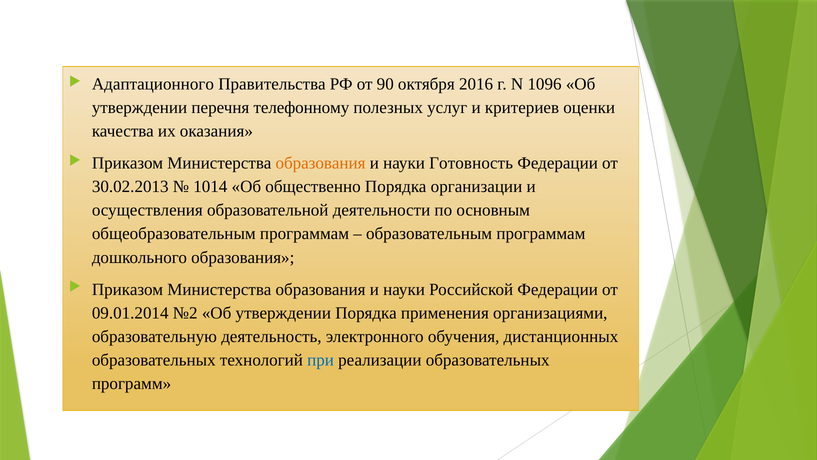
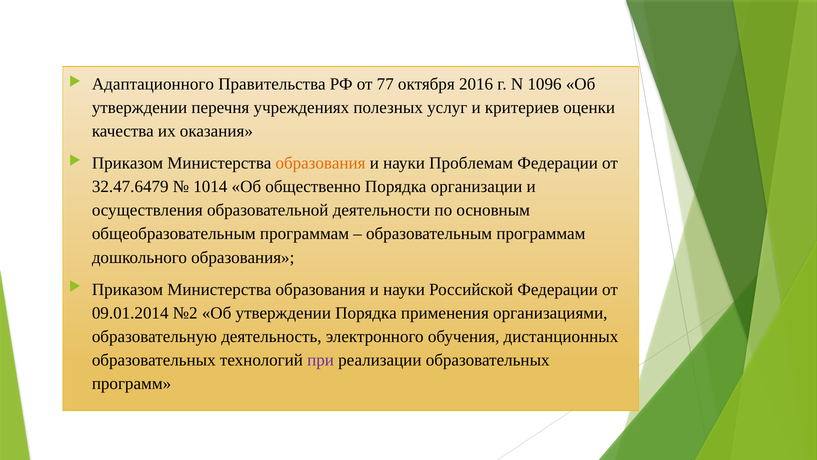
90: 90 -> 77
телефонному: телефонному -> учреждениях
Готовность: Готовность -> Проблемам
30.02.2013: 30.02.2013 -> 32.47.6479
при colour: blue -> purple
